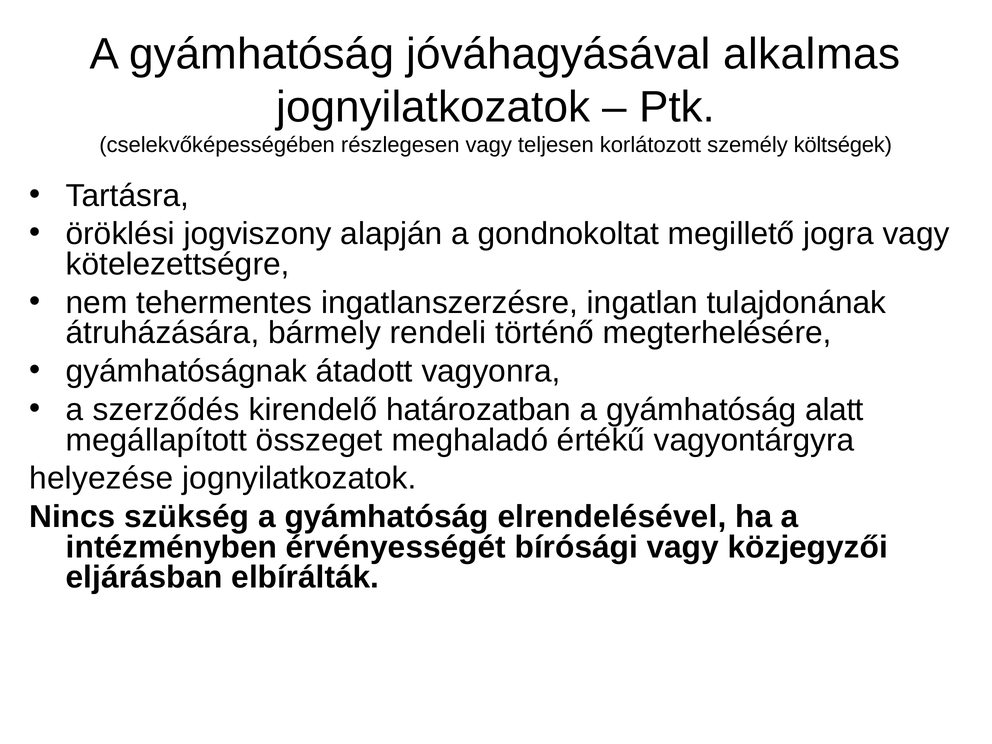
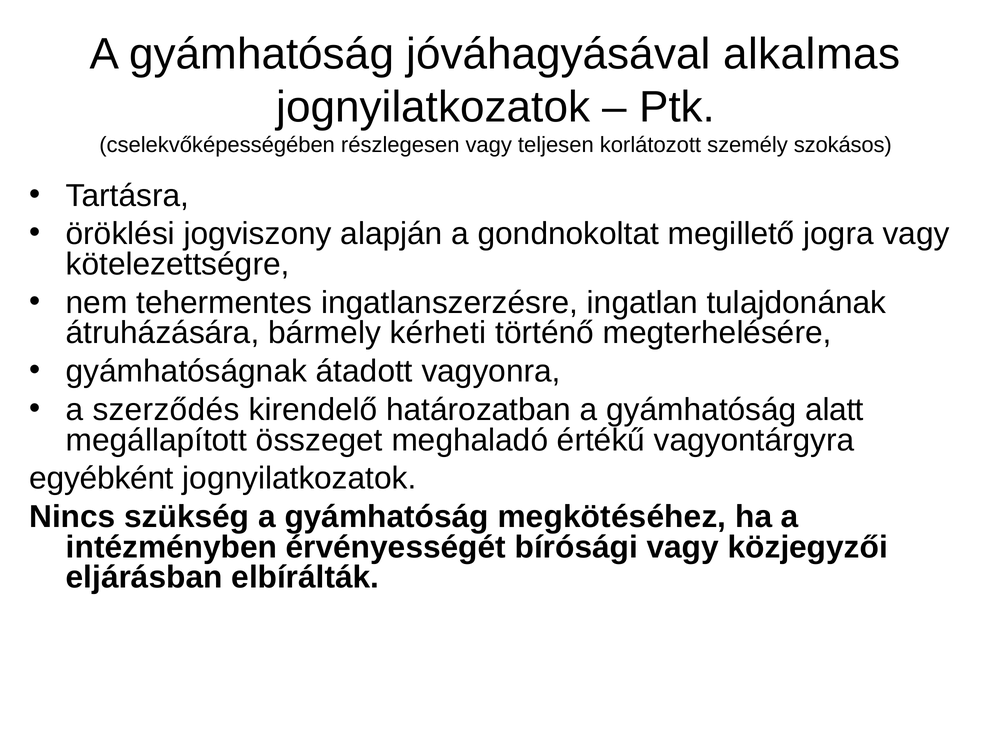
költségek: költségek -> szokásos
rendeli: rendeli -> kérheti
helyezése: helyezése -> egyébként
elrendelésével: elrendelésével -> megkötéséhez
